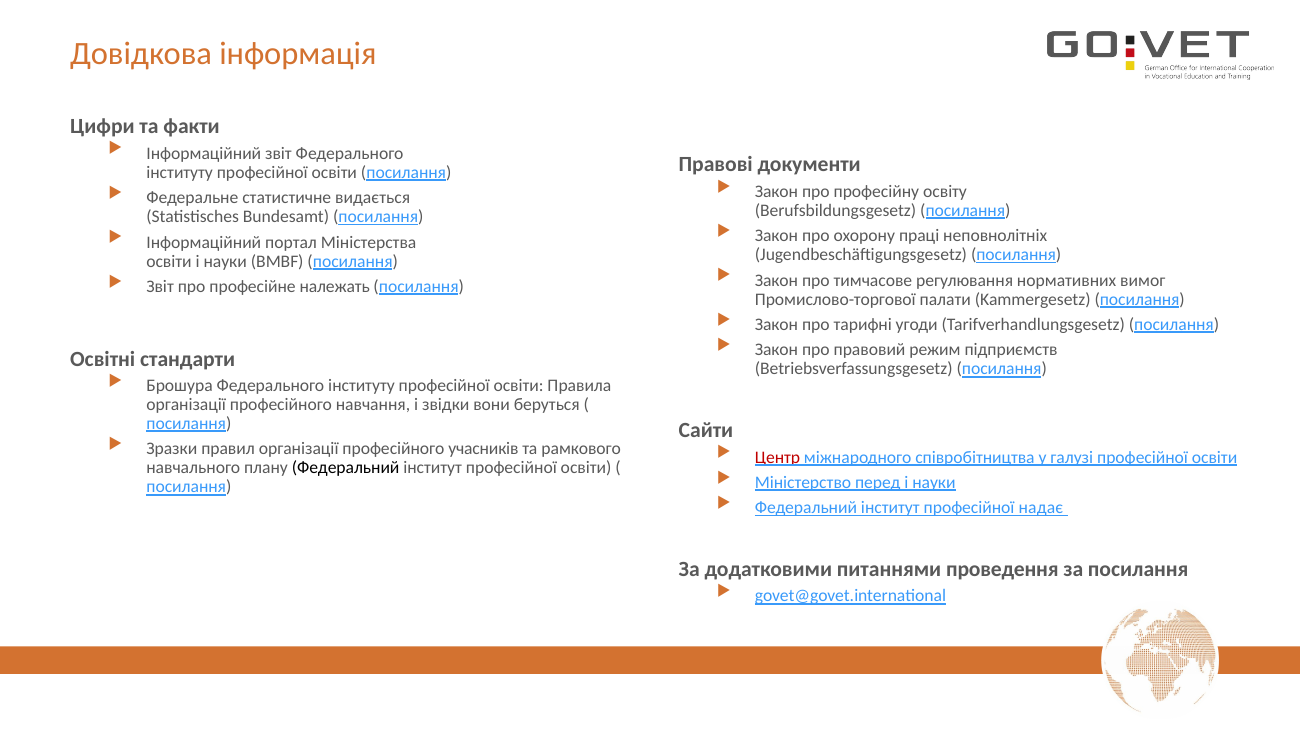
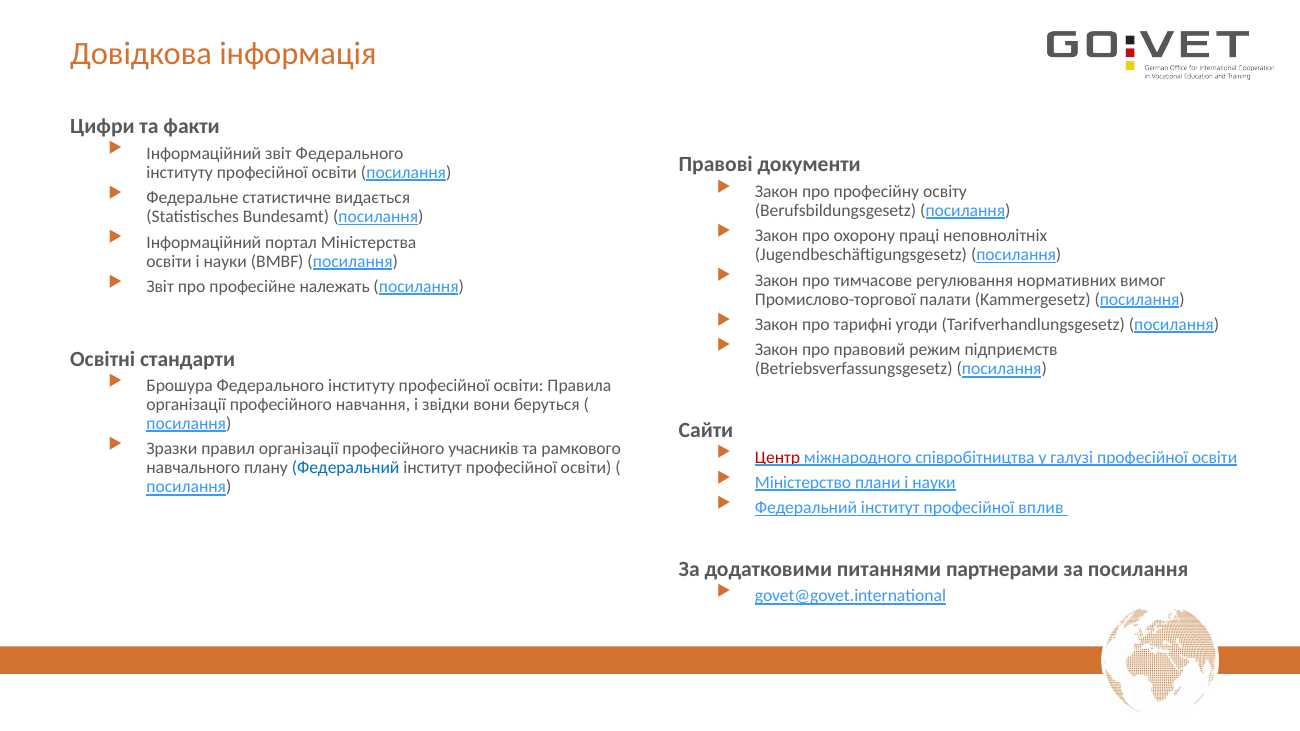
Федеральний at (346, 468) colour: black -> blue
перед: перед -> плани
надає: надає -> вплив
проведення: проведення -> партнерами
